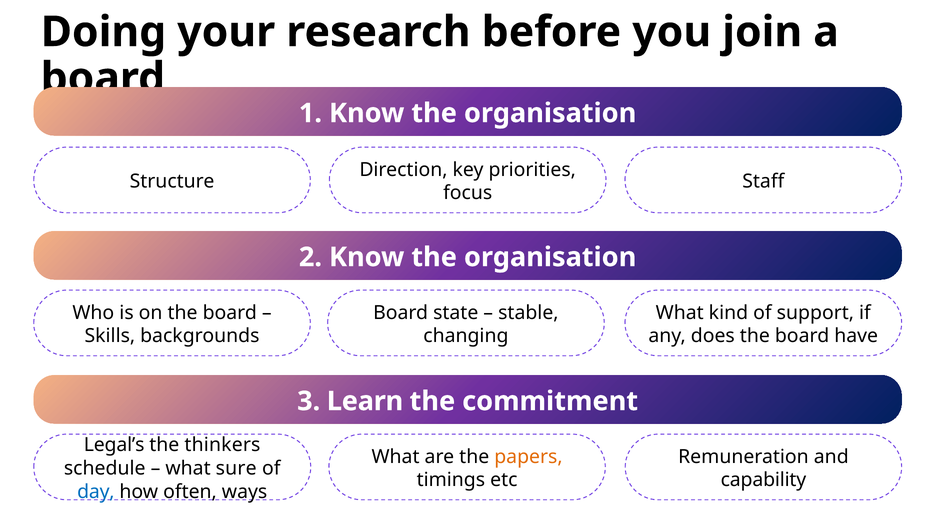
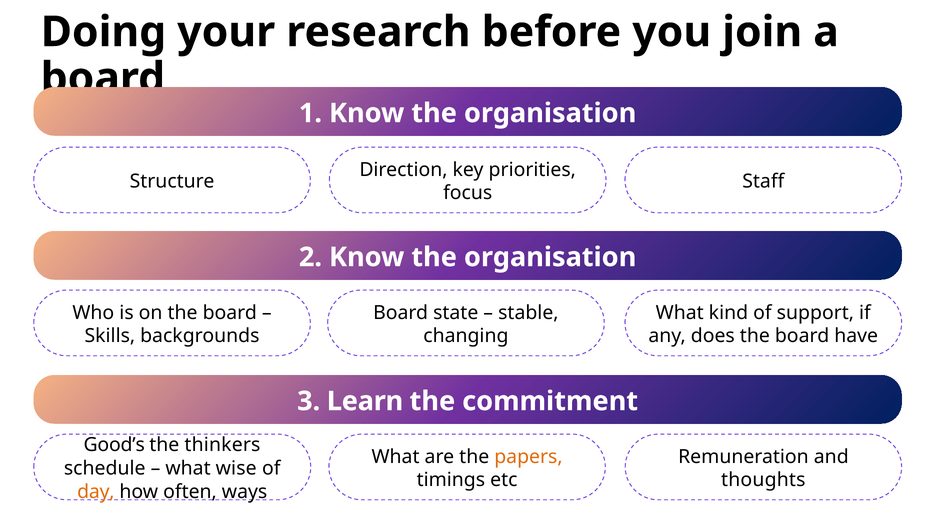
Legal’s: Legal’s -> Good’s
sure: sure -> wise
capability: capability -> thoughts
day colour: blue -> orange
